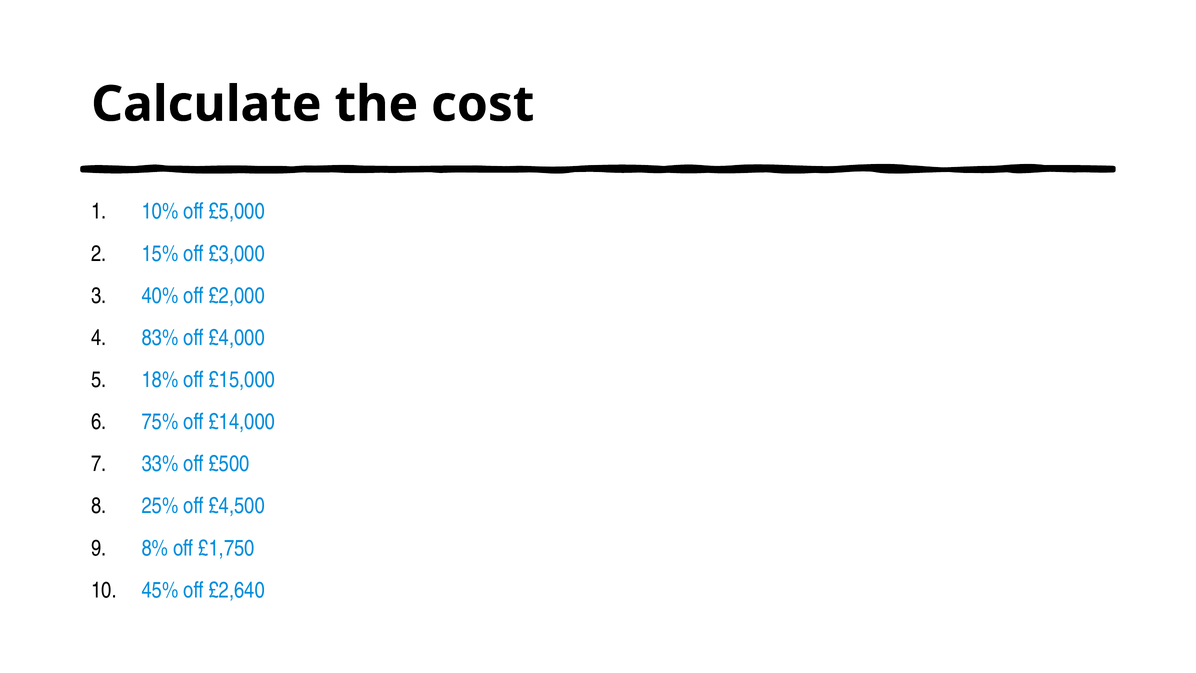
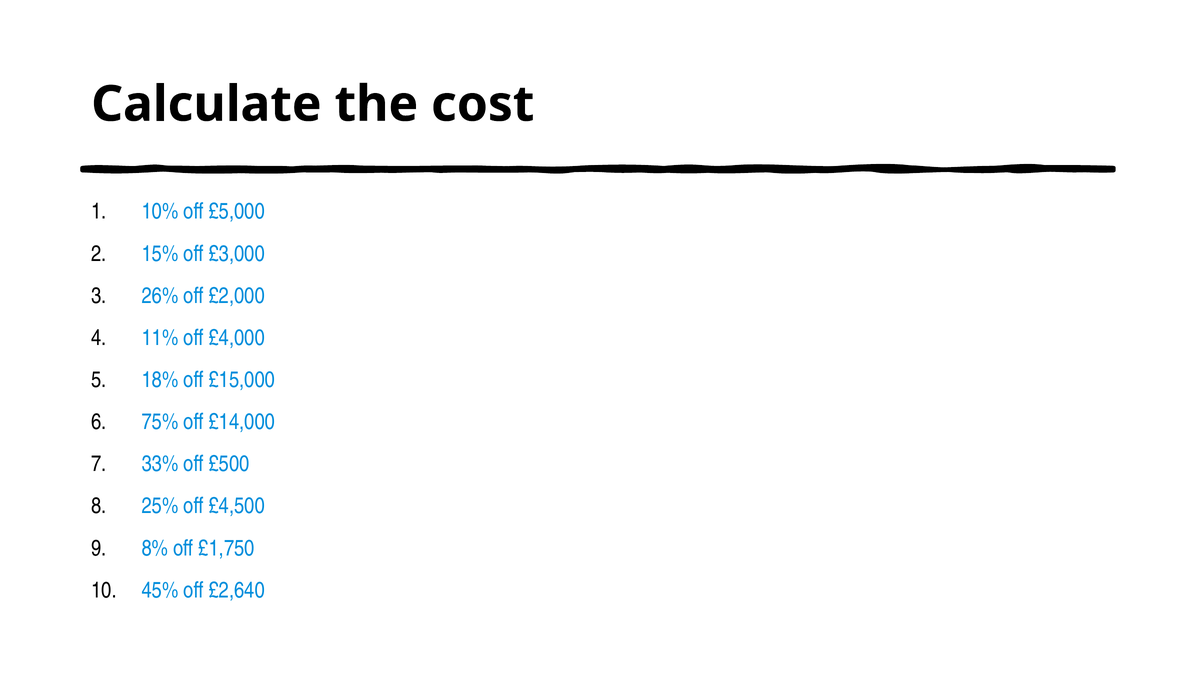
40%: 40% -> 26%
83%: 83% -> 11%
